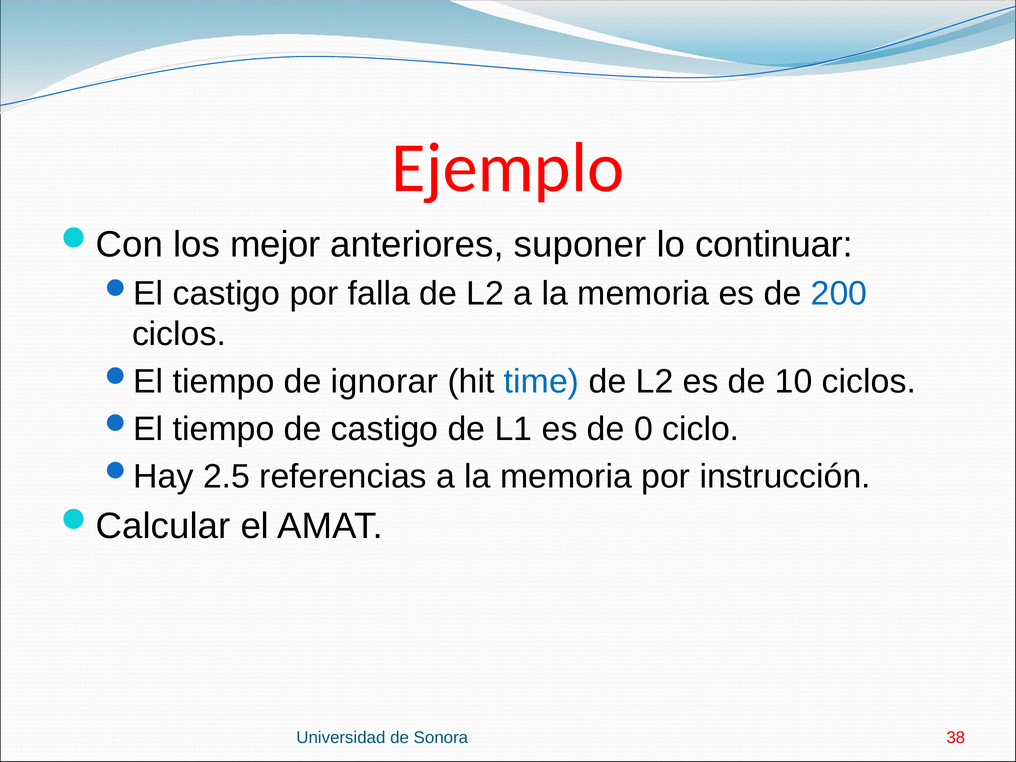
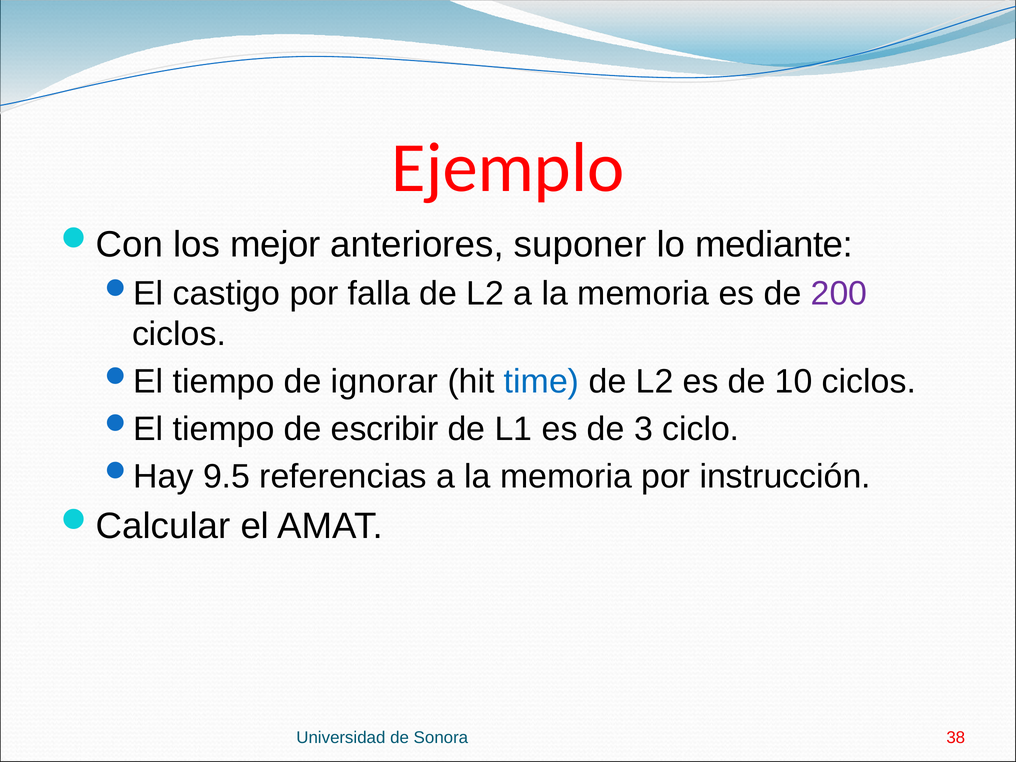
continuar: continuar -> mediante
200 colour: blue -> purple
de castigo: castigo -> escribir
0: 0 -> 3
2.5: 2.5 -> 9.5
